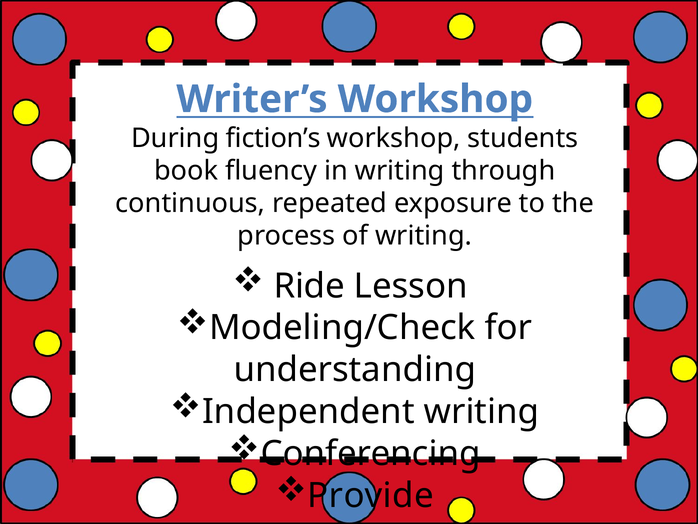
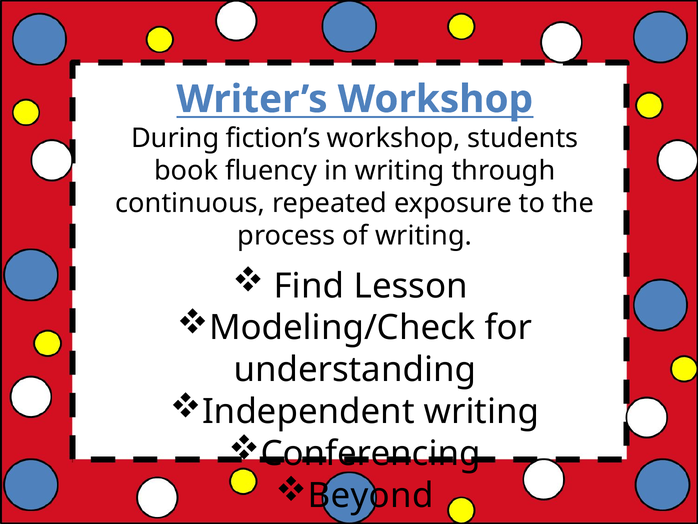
Ride: Ride -> Find
Provide: Provide -> Beyond
